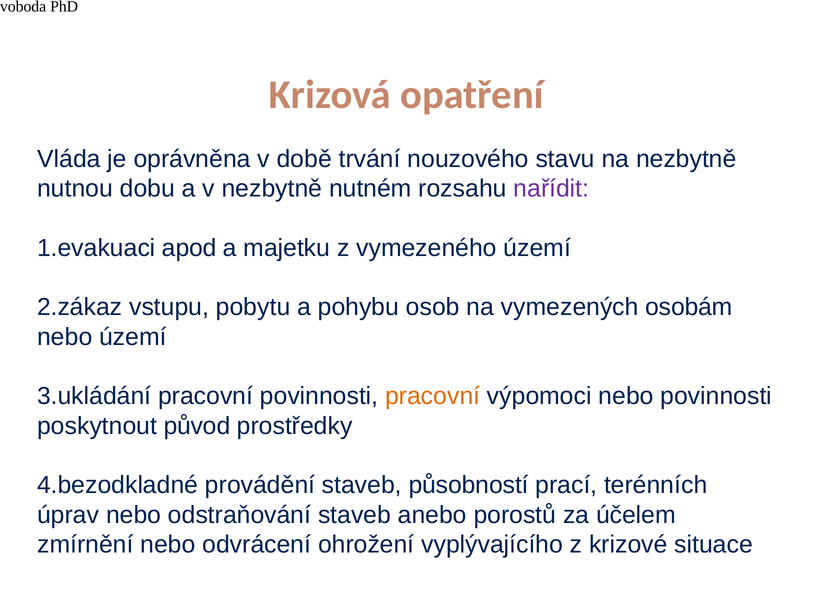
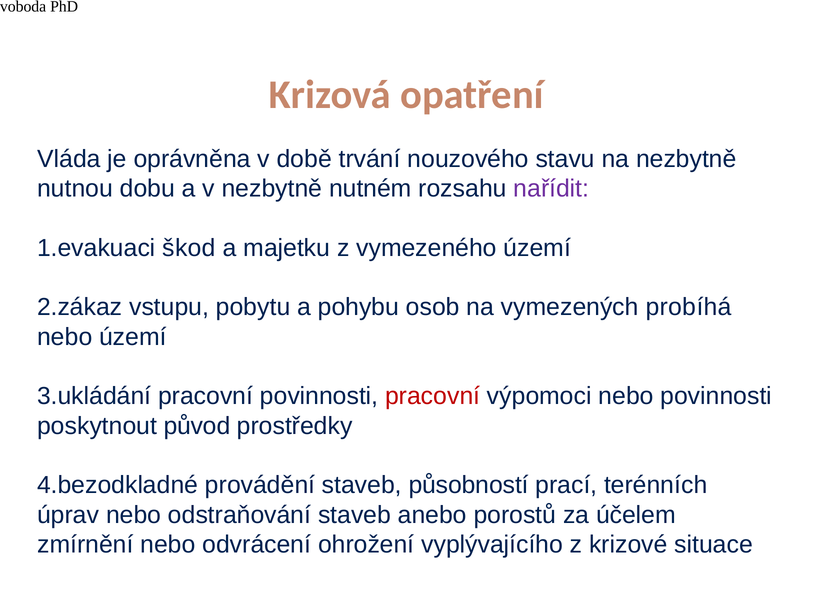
apod: apod -> škod
osobám: osobám -> probíhá
pracovní at (433, 396) colour: orange -> red
